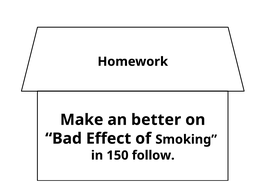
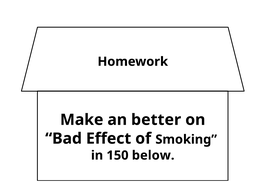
follow: follow -> below
